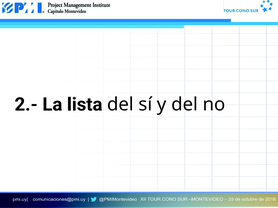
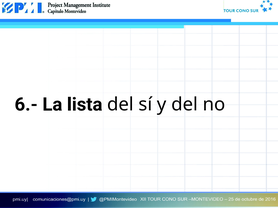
2.-: 2.- -> 6.-
